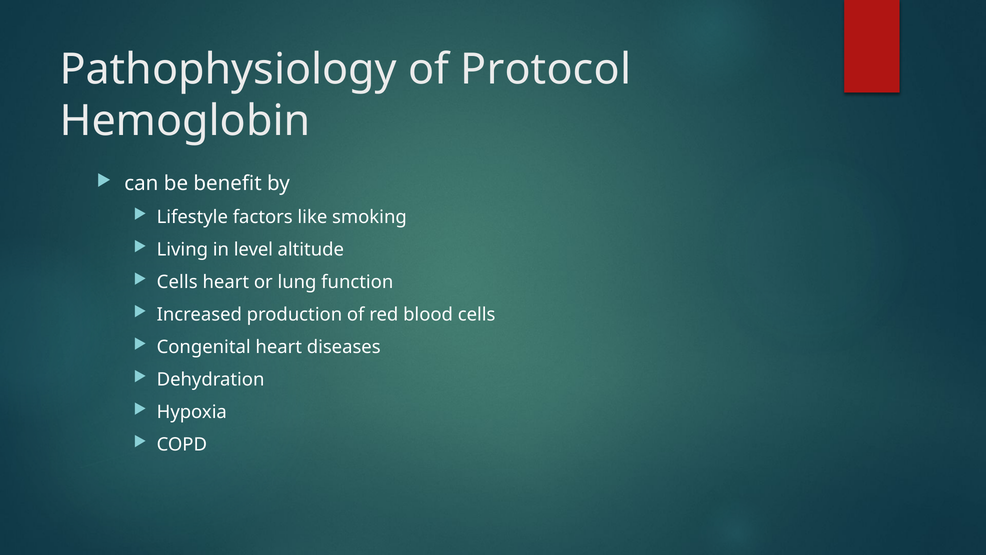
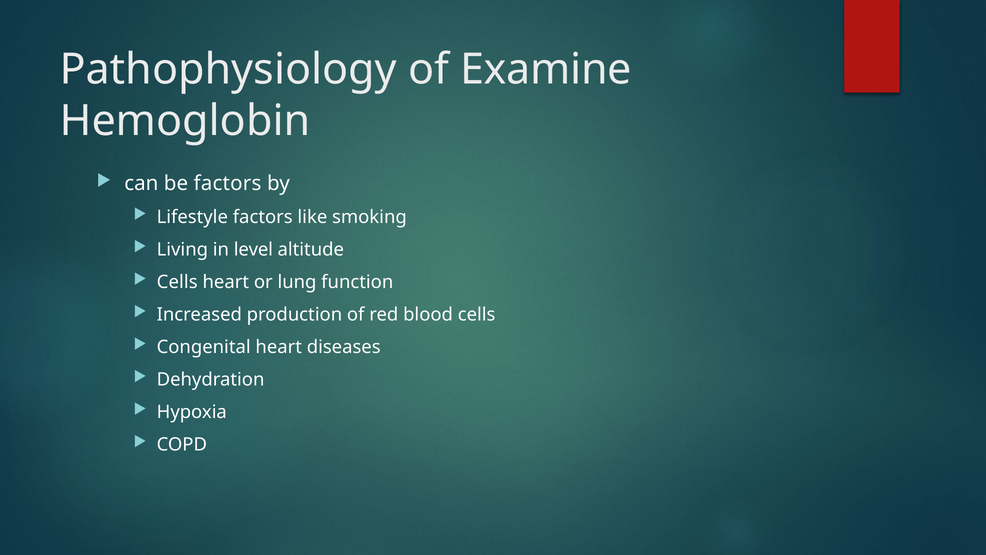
Protocol: Protocol -> Examine
be benefit: benefit -> factors
